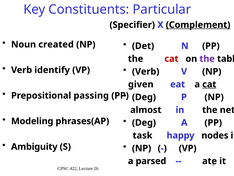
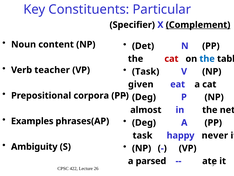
created: created -> content
the at (207, 59) colour: purple -> blue
identify: identify -> teacher
Verb at (146, 71): Verb -> Task
cat at (209, 84) underline: present -> none
passing: passing -> corpora
Modeling: Modeling -> Examples
nodes: nodes -> never
